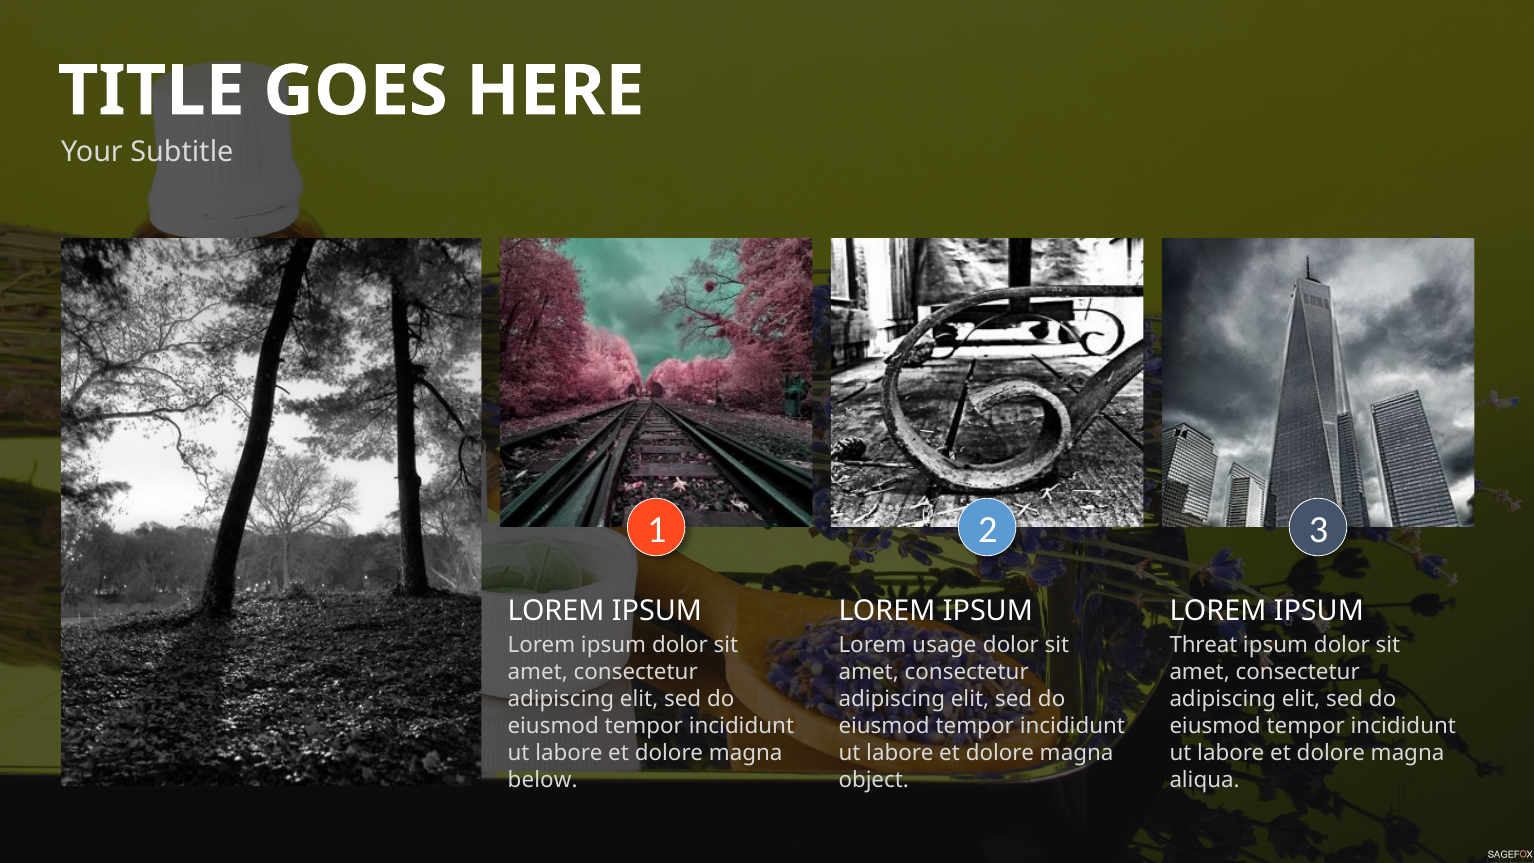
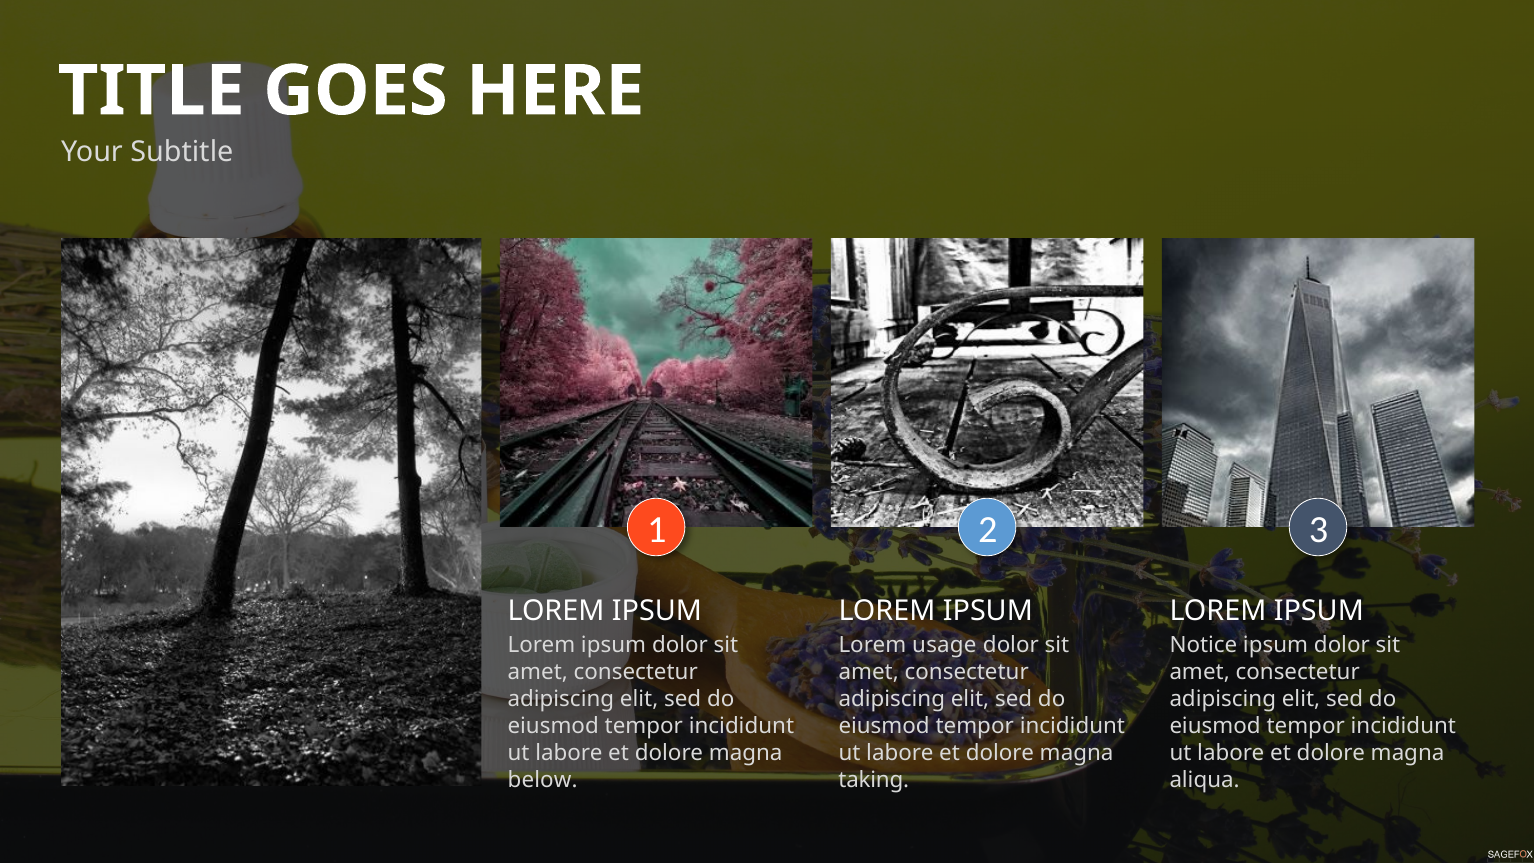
Threat: Threat -> Notice
object: object -> taking
